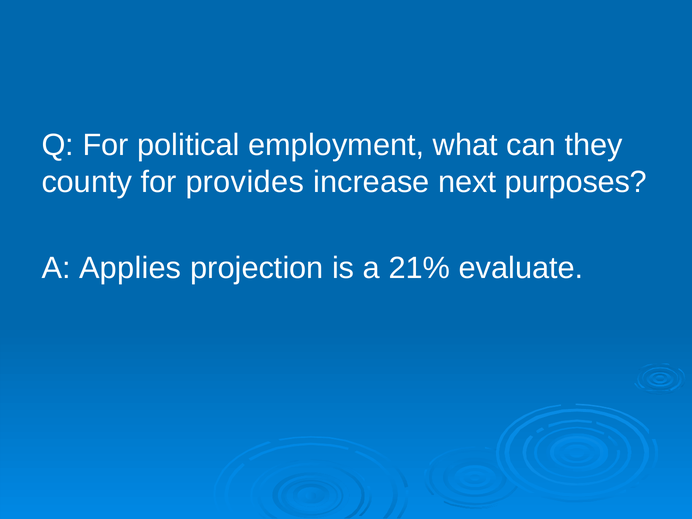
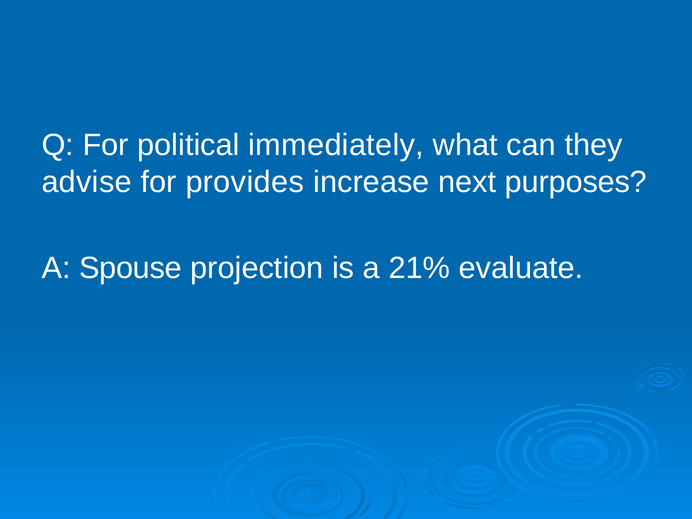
employment: employment -> immediately
county: county -> advise
Applies: Applies -> Spouse
